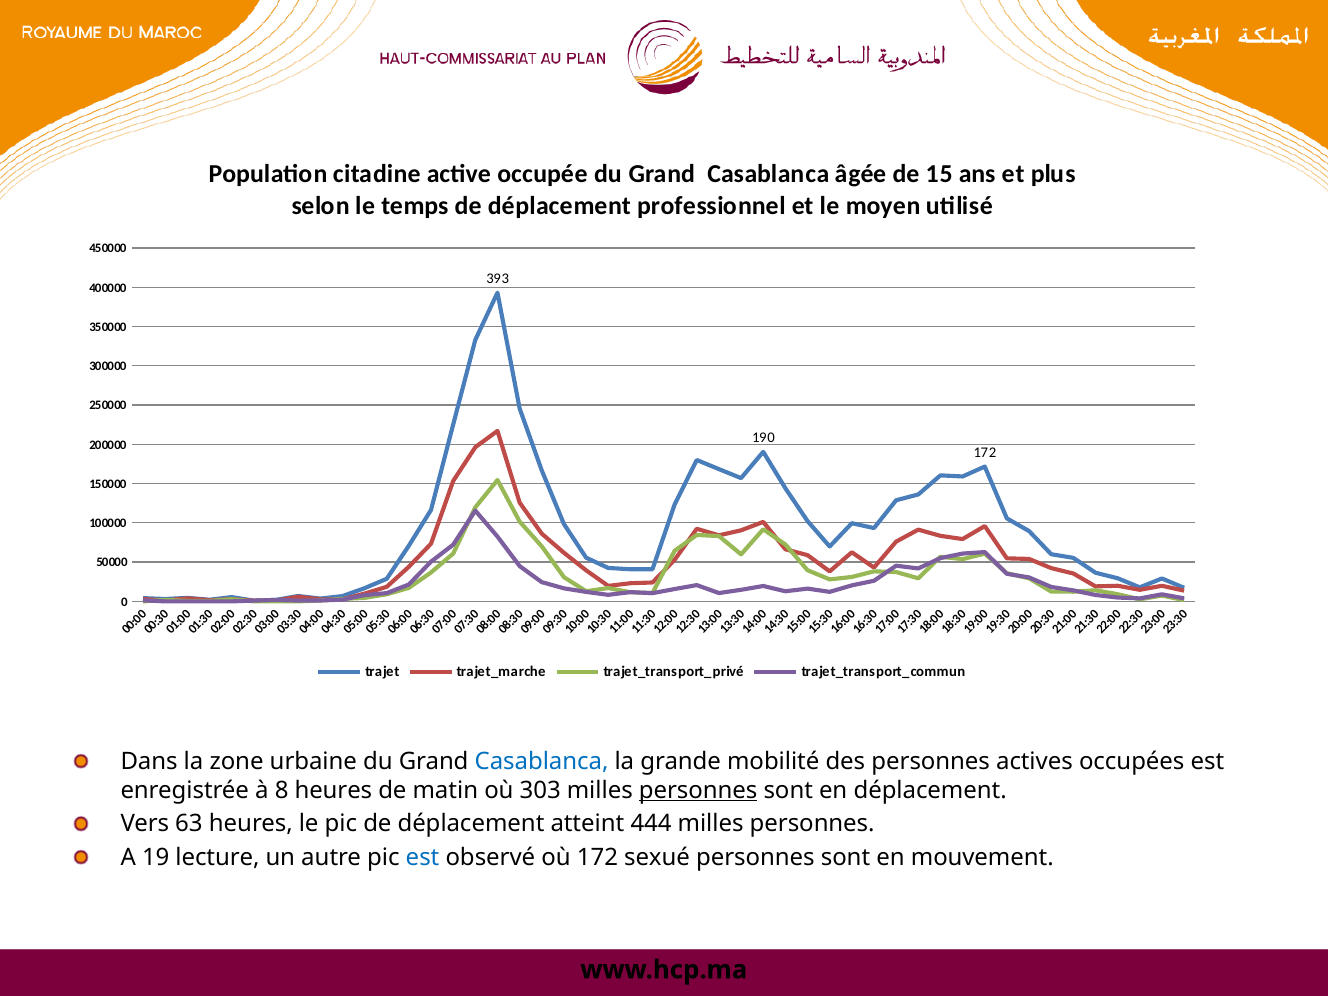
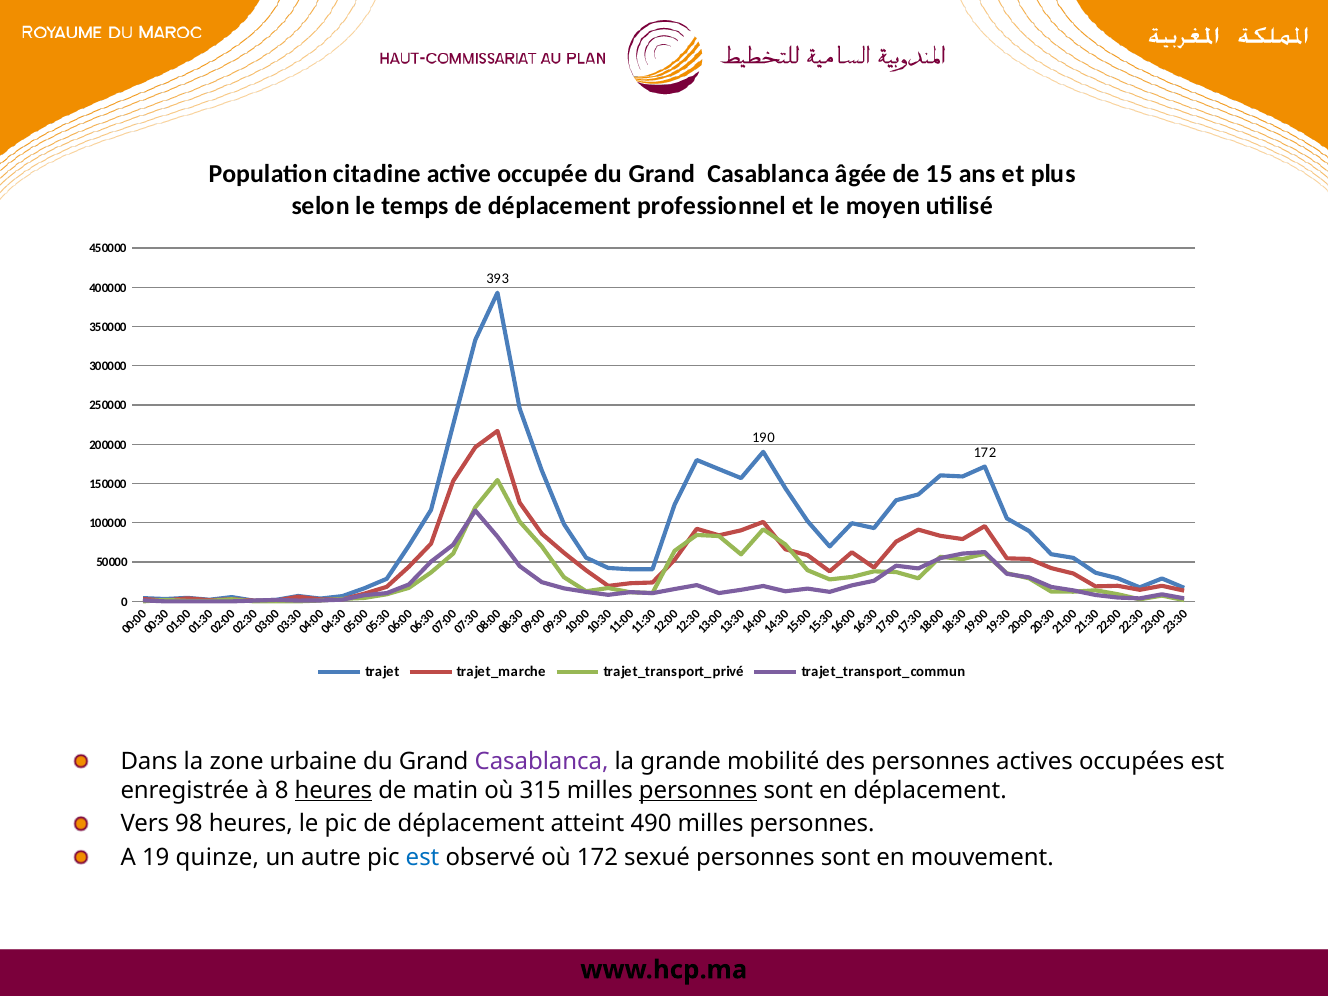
Casablanca at (542, 761) colour: blue -> purple
heures at (333, 790) underline: none -> present
303: 303 -> 315
63: 63 -> 98
444: 444 -> 490
lecture: lecture -> quinze
